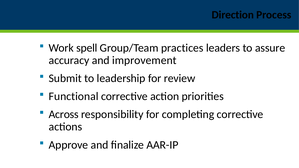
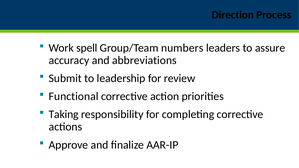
practices: practices -> numbers
improvement: improvement -> abbreviations
Across: Across -> Taking
